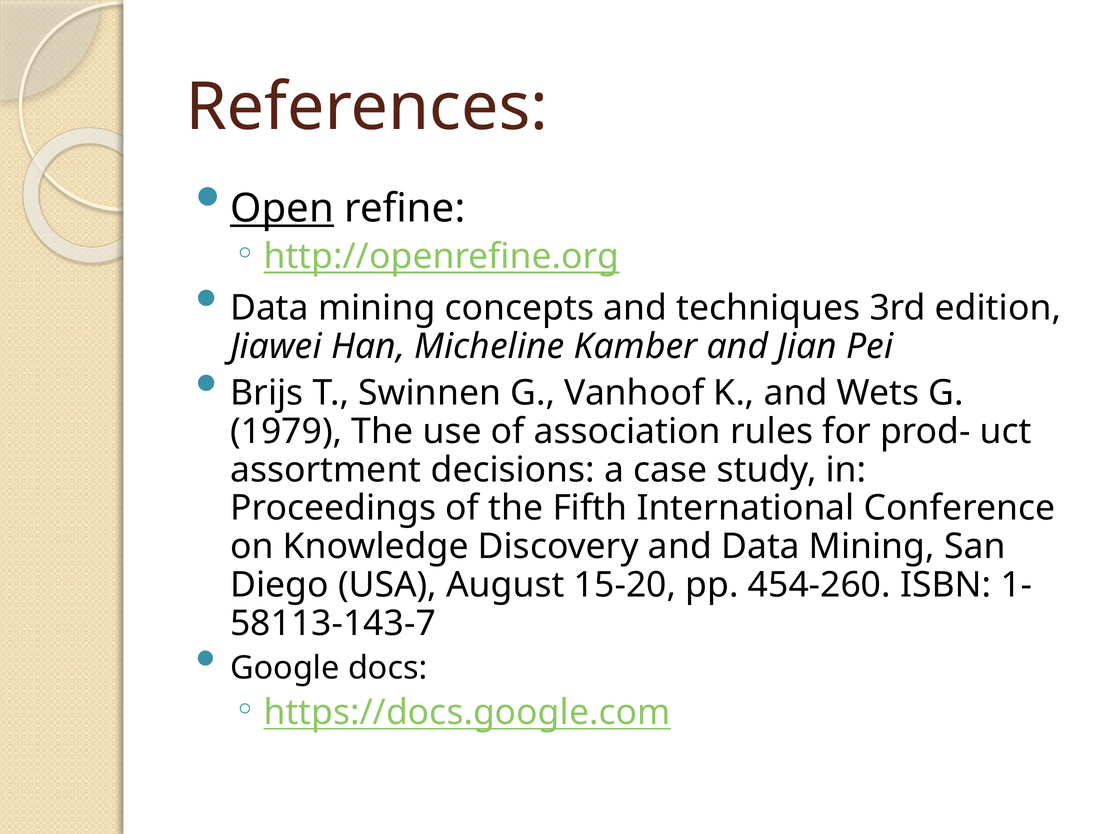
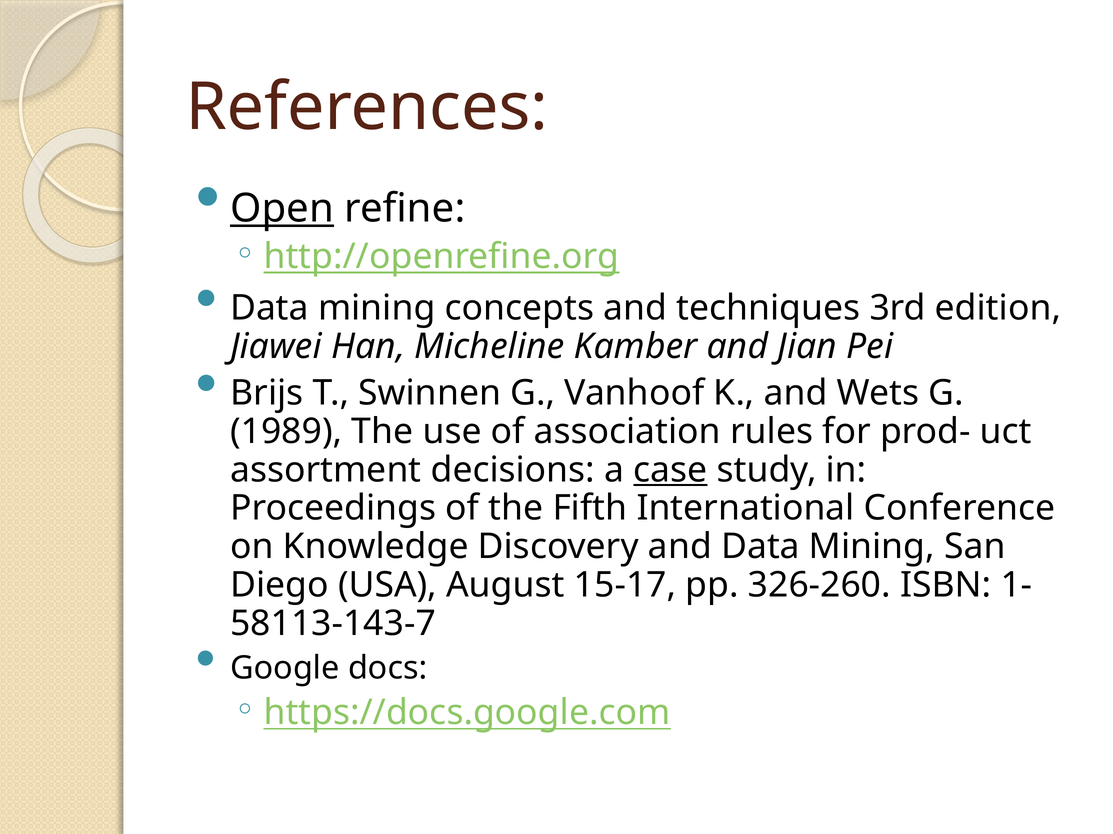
1979: 1979 -> 1989
case underline: none -> present
15-20: 15-20 -> 15-17
454-260: 454-260 -> 326-260
